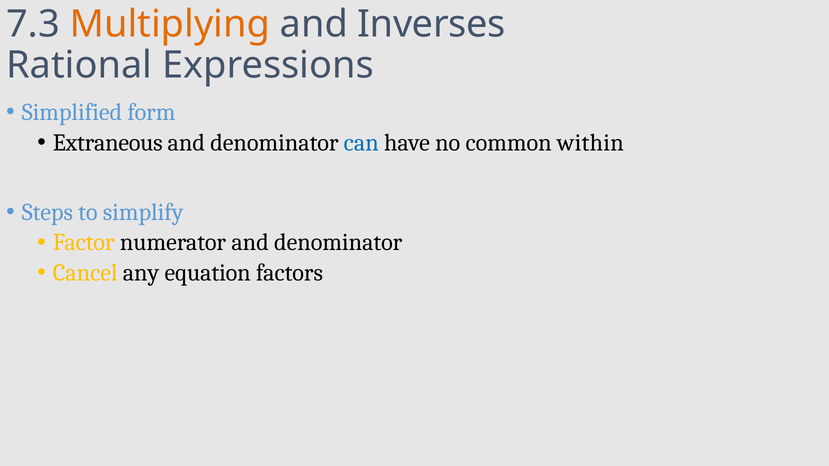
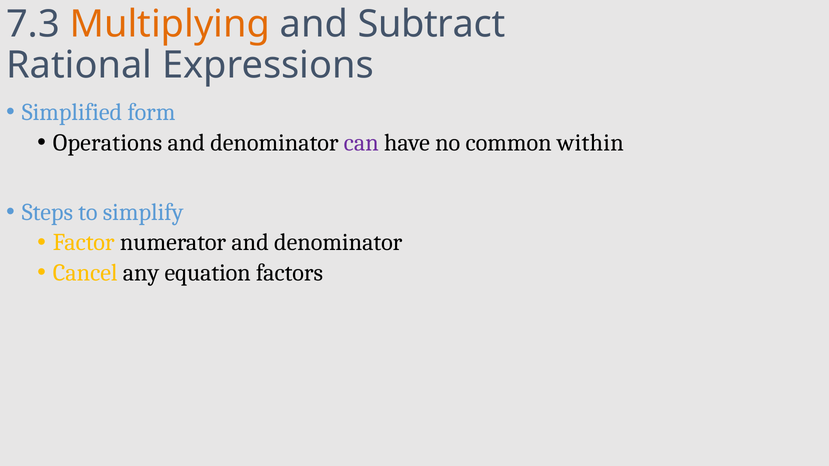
Inverses: Inverses -> Subtract
Extraneous: Extraneous -> Operations
can colour: blue -> purple
